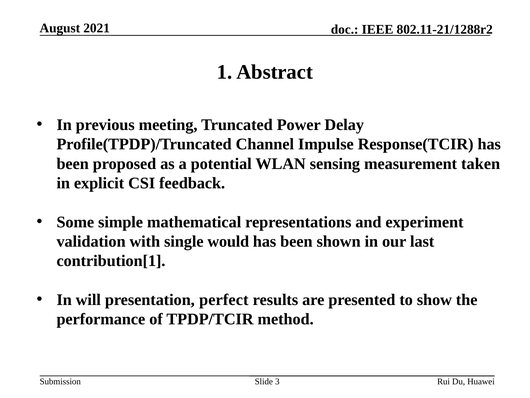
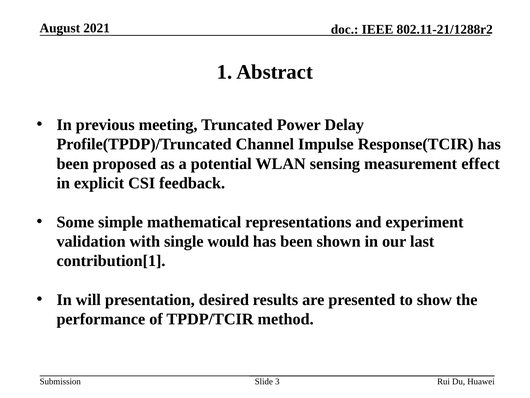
taken: taken -> effect
perfect: perfect -> desired
